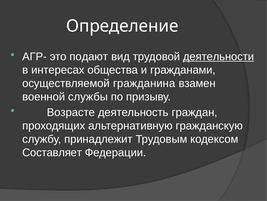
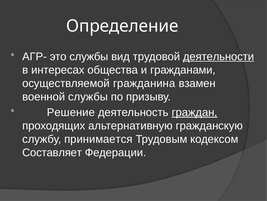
это подают: подают -> службы
Возрасте: Возрасте -> Решение
граждан underline: none -> present
принадлежит: принадлежит -> принимается
